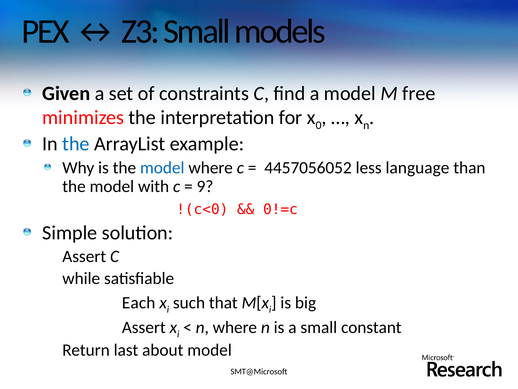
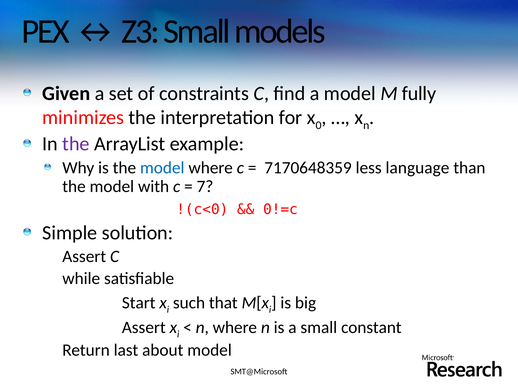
free: free -> fully
the at (76, 144) colour: blue -> purple
4457056052: 4457056052 -> 7170648359
9: 9 -> 7
Each: Each -> Start
